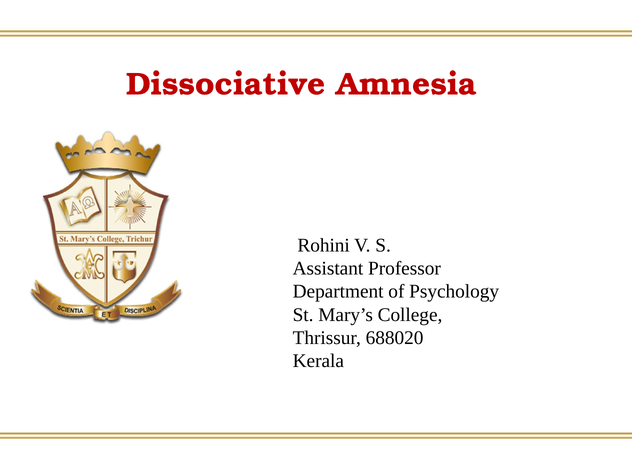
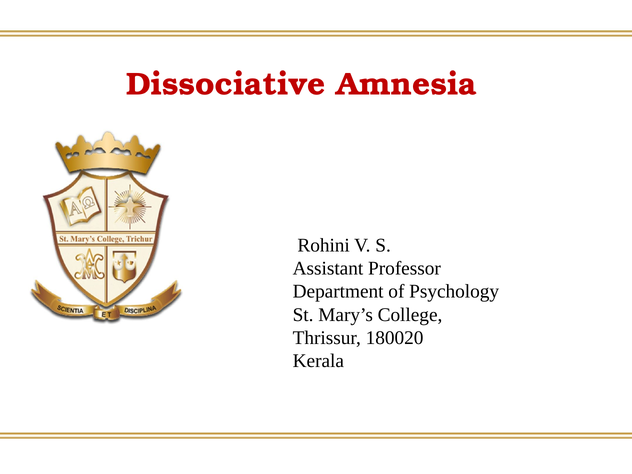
688020: 688020 -> 180020
